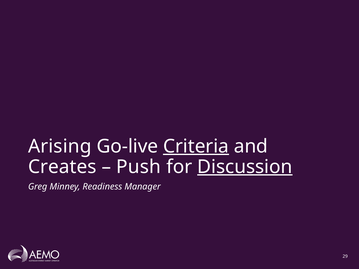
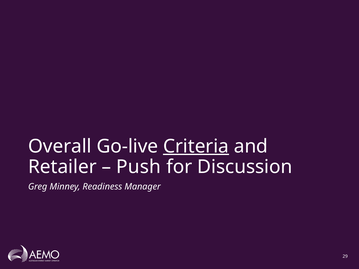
Arising: Arising -> Overall
Creates: Creates -> Retailer
Discussion underline: present -> none
